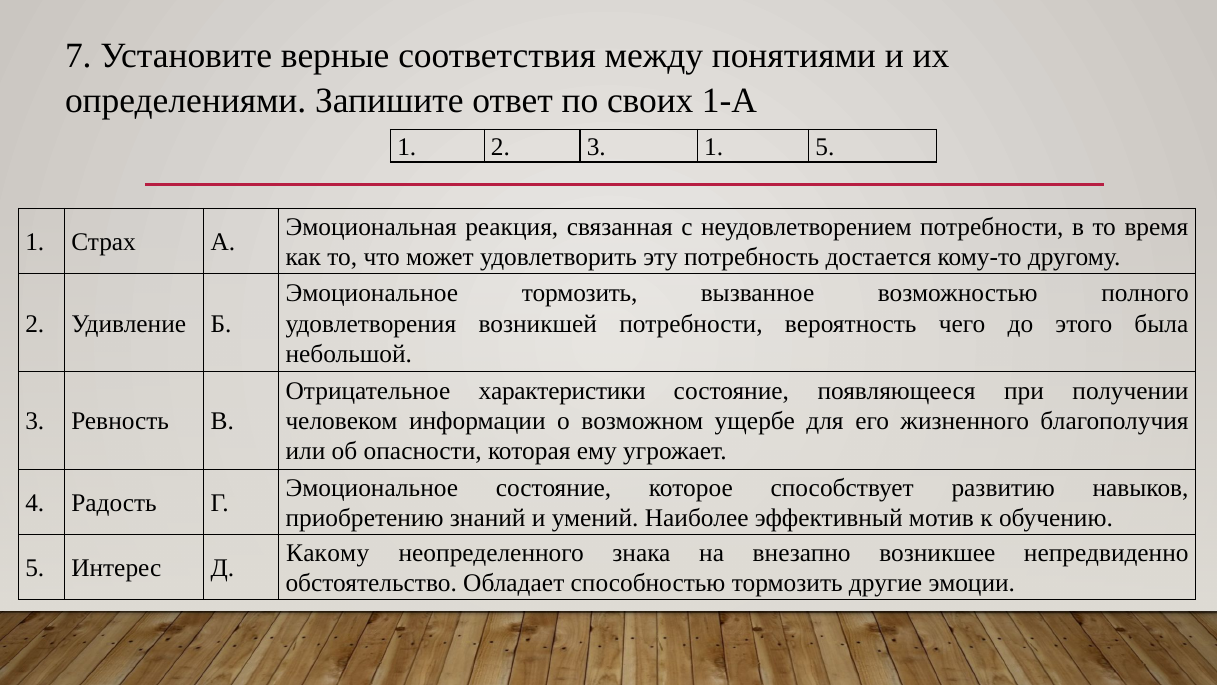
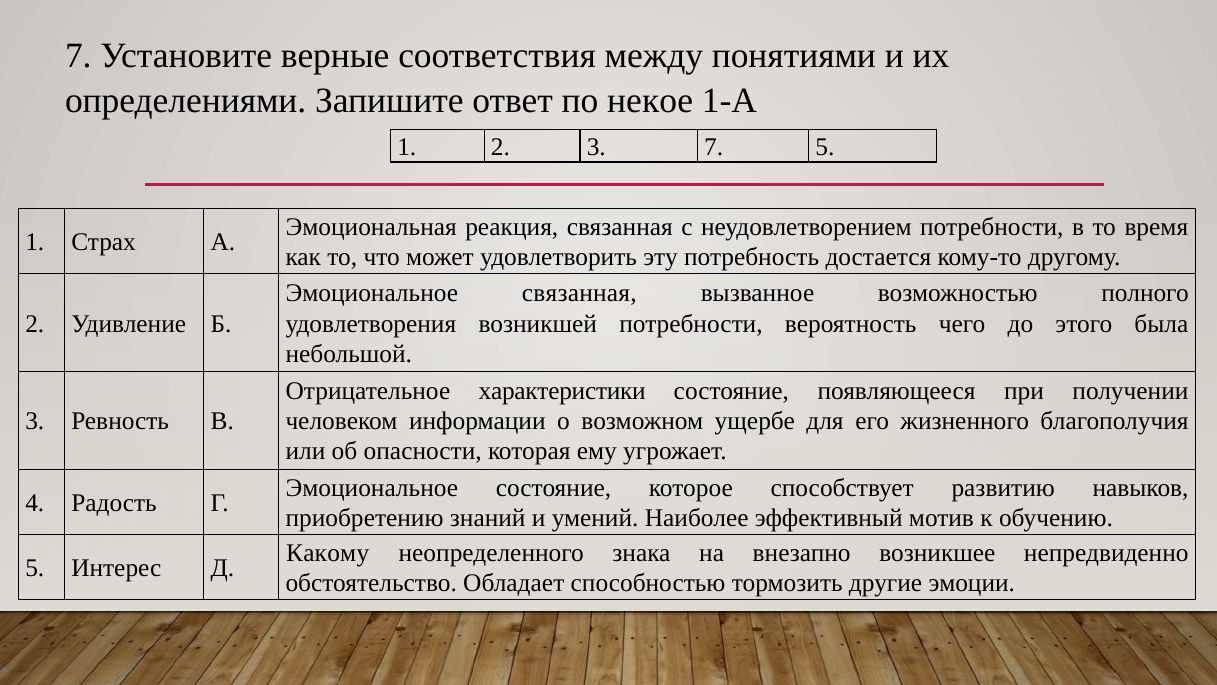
своих: своих -> некое
3 1: 1 -> 7
Эмоциональное тормозить: тормозить -> связанная
